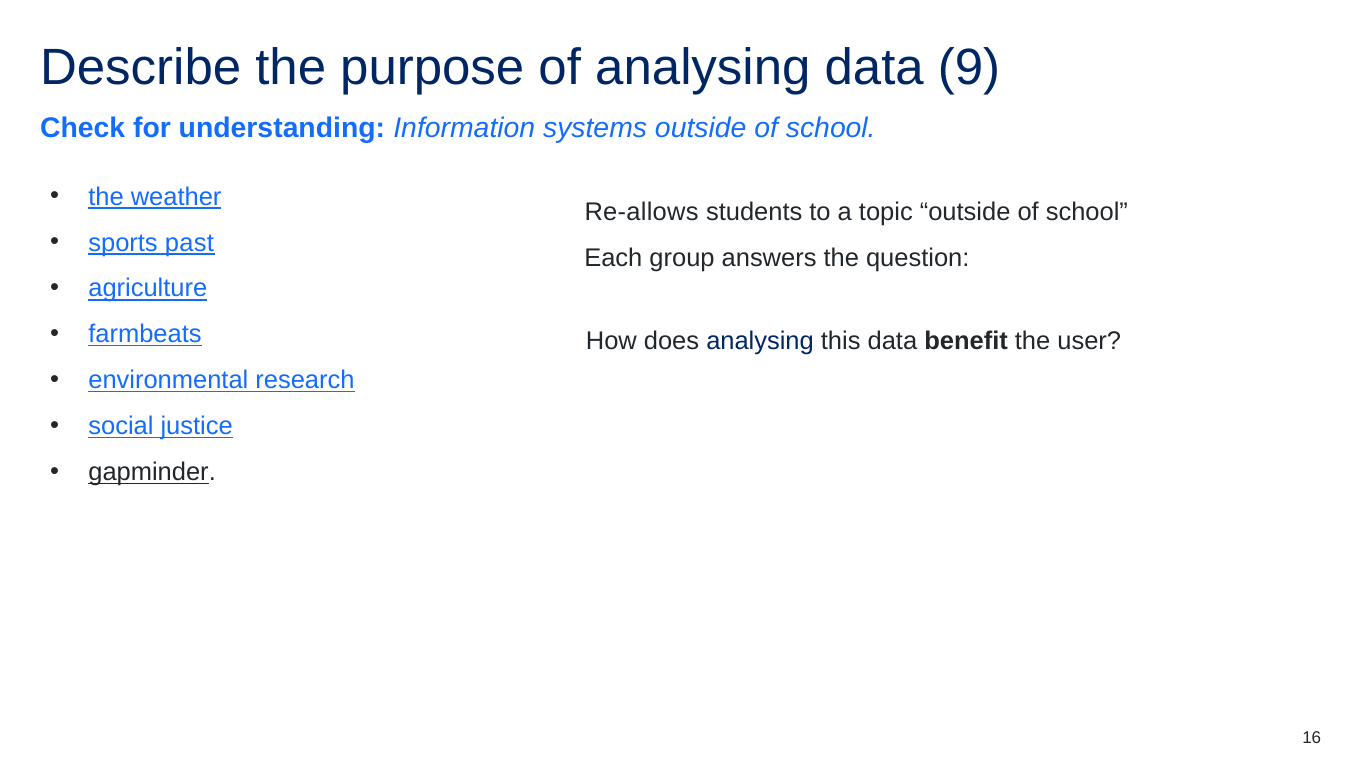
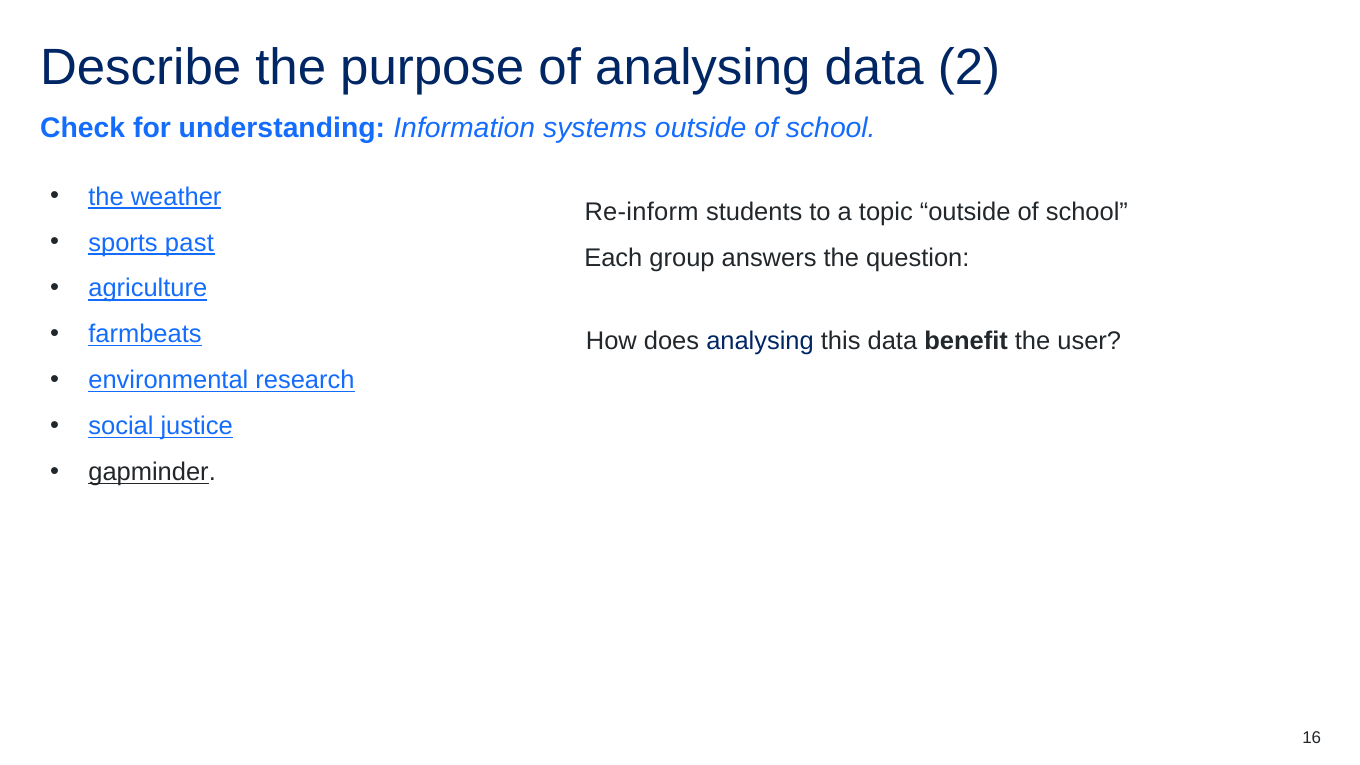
9: 9 -> 2
Re-allows: Re-allows -> Re-inform
